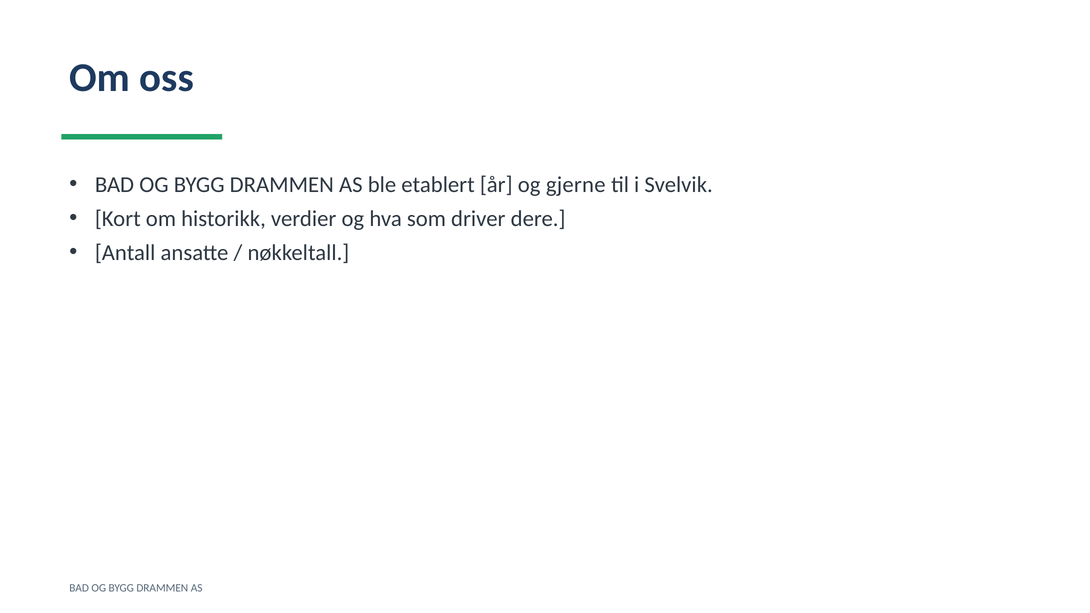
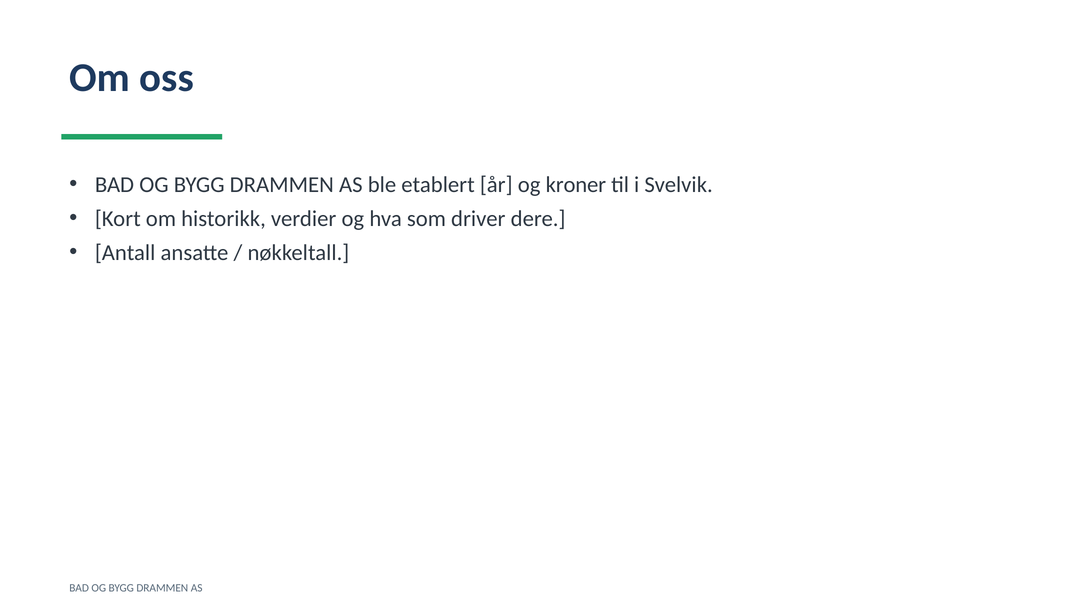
gjerne: gjerne -> kroner
